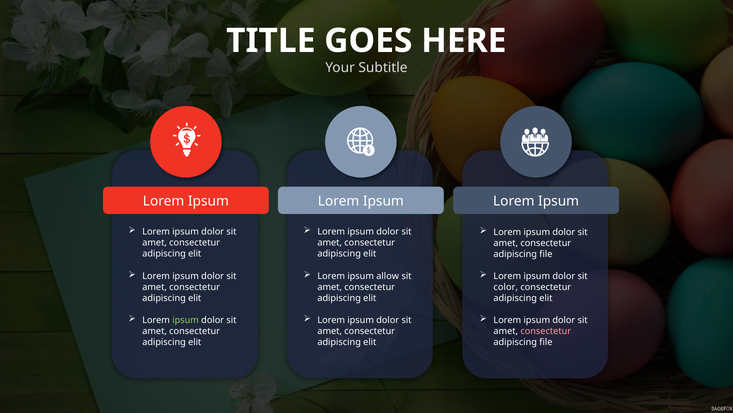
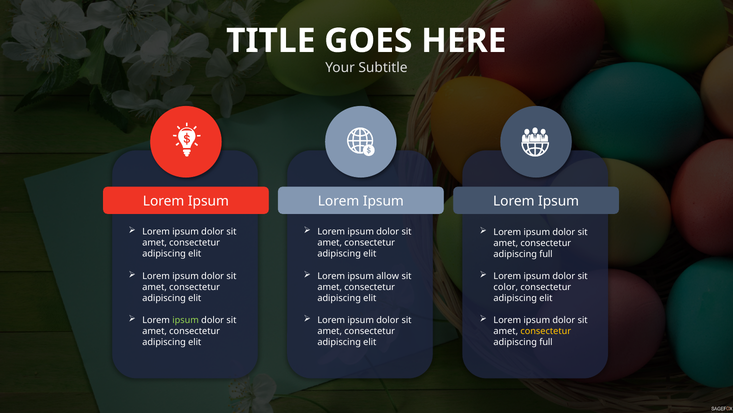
file at (546, 254): file -> full
consectetur at (546, 331) colour: pink -> yellow
file at (546, 342): file -> full
